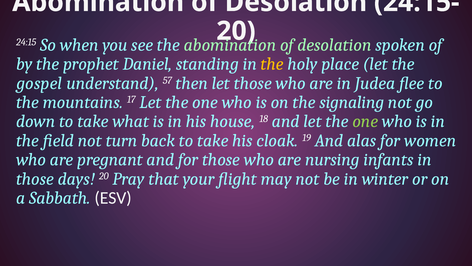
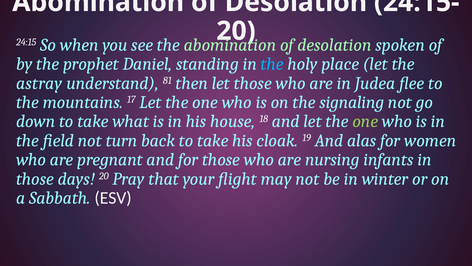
the at (272, 64) colour: yellow -> light blue
gospel: gospel -> astray
57: 57 -> 81
